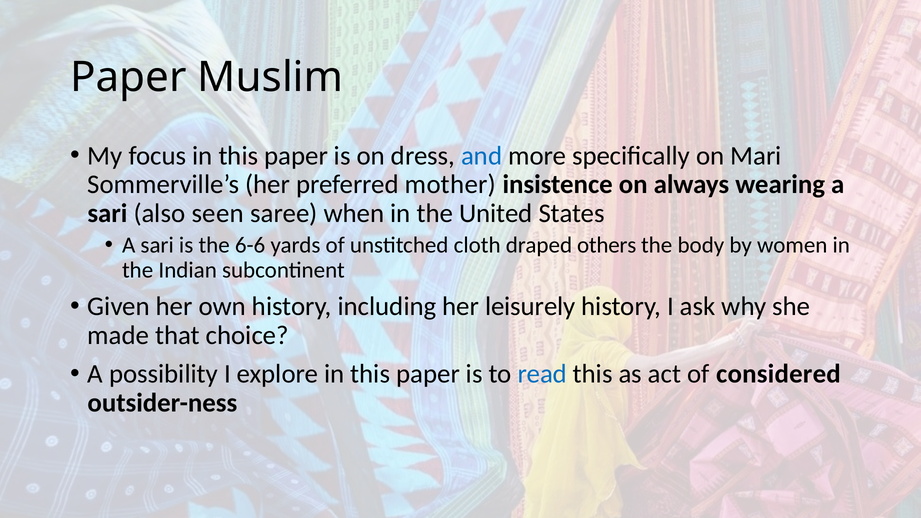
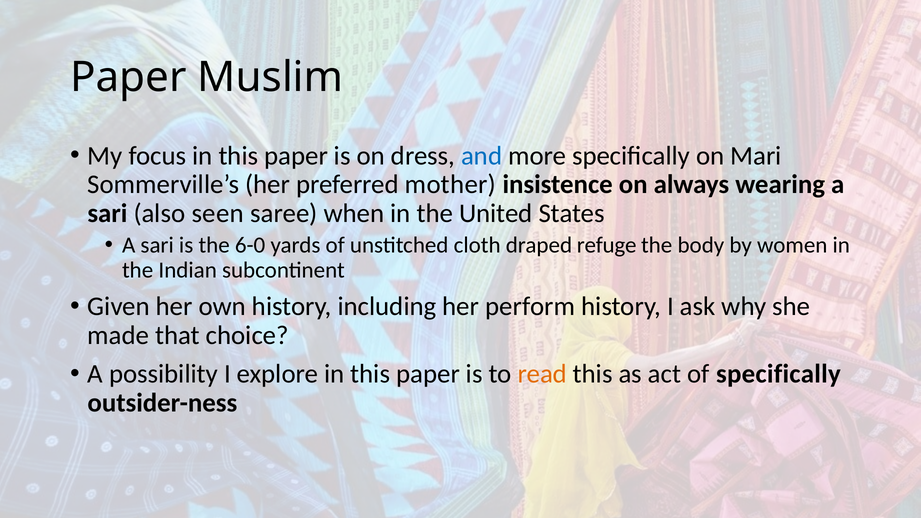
6-6: 6-6 -> 6-0
others: others -> refuge
leisurely: leisurely -> perform
read colour: blue -> orange
of considered: considered -> specifically
